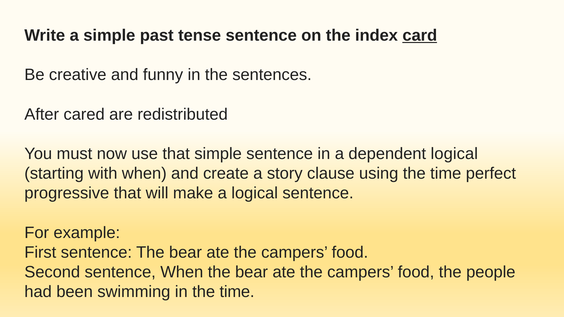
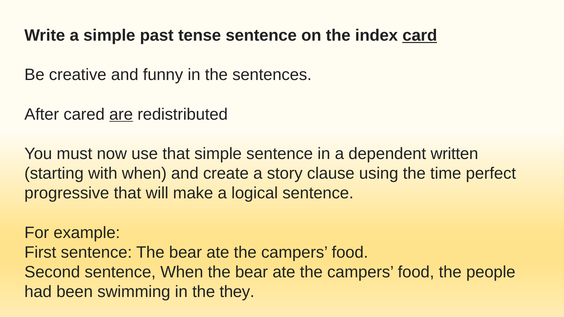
are underline: none -> present
dependent logical: logical -> written
in the time: time -> they
